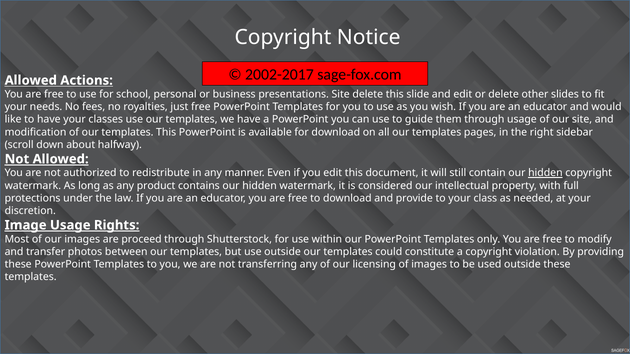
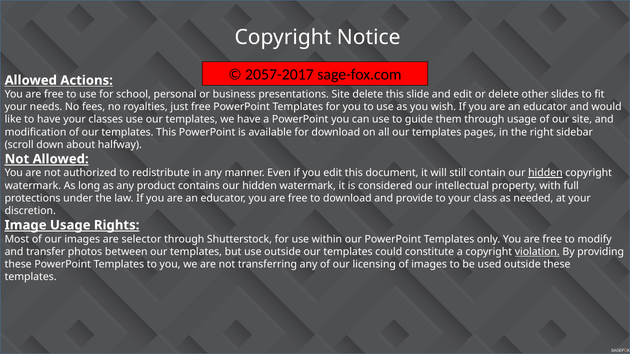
2002-2017: 2002-2017 -> 2057-2017
proceed: proceed -> selector
violation underline: none -> present
